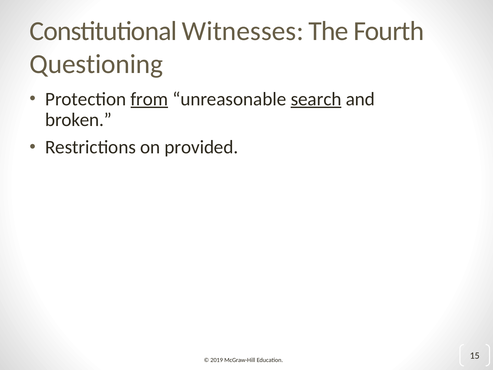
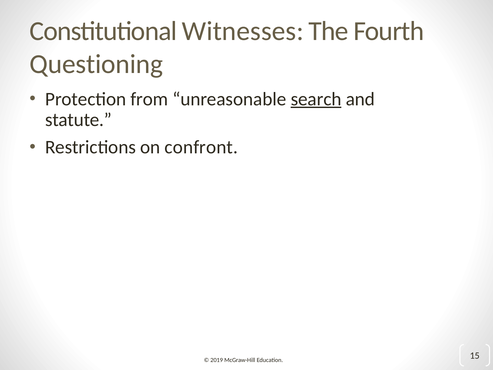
from underline: present -> none
broken: broken -> statute
provided: provided -> confront
